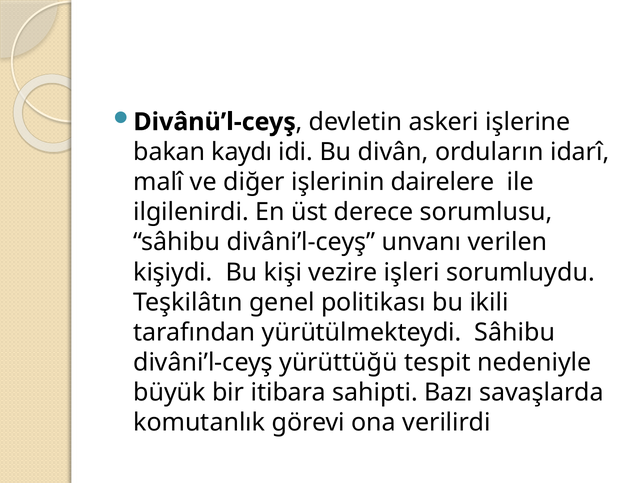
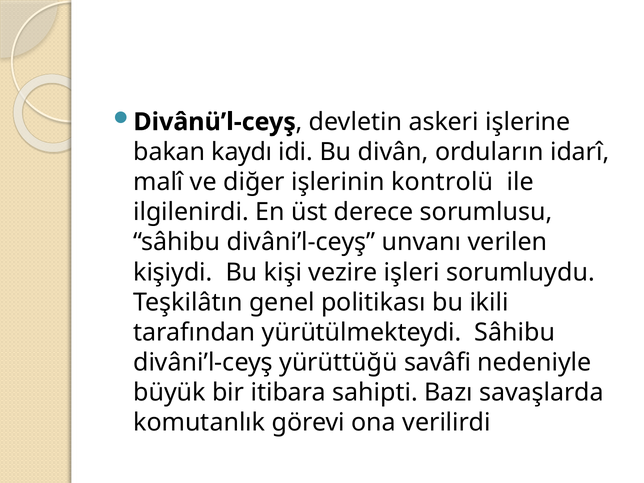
dairelere: dairelere -> kontrolü
tespit: tespit -> savâfi
